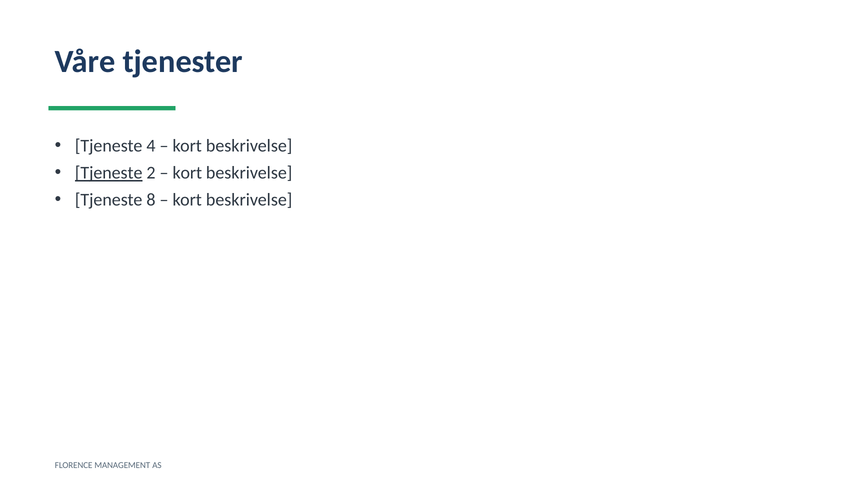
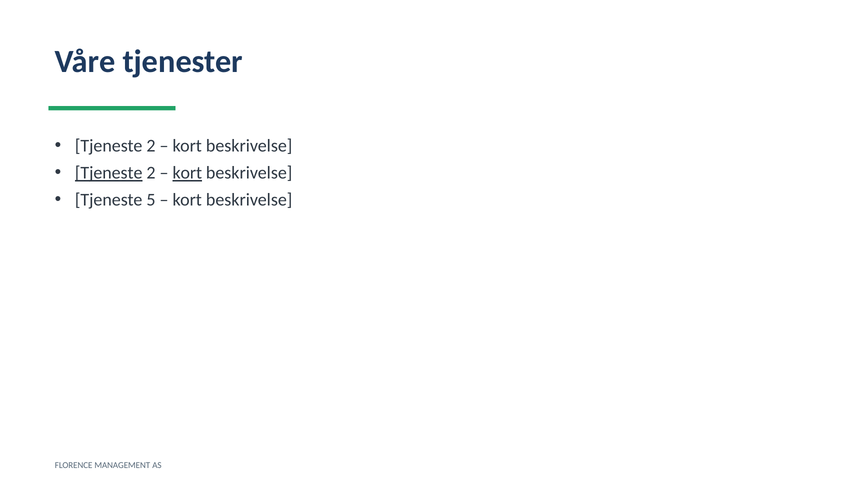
4 at (151, 146): 4 -> 2
kort at (187, 173) underline: none -> present
8: 8 -> 5
